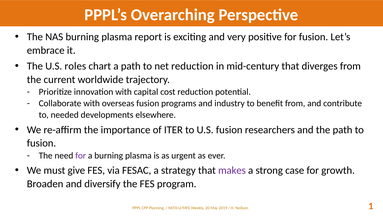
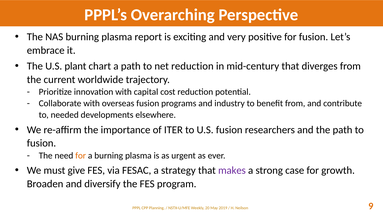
roles: roles -> plant
for at (81, 155) colour: purple -> orange
1: 1 -> 9
